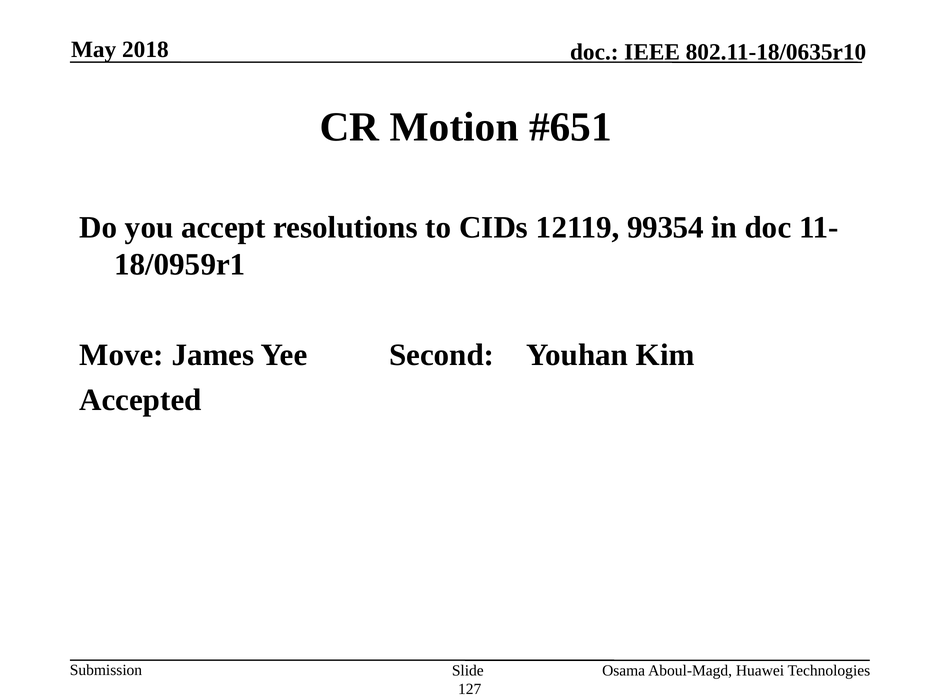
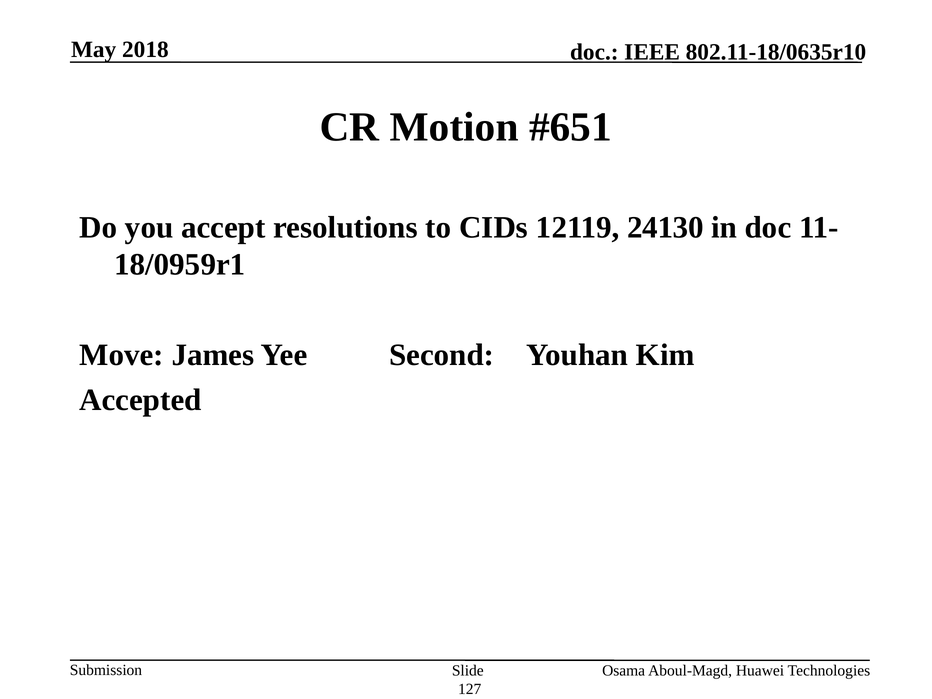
99354: 99354 -> 24130
